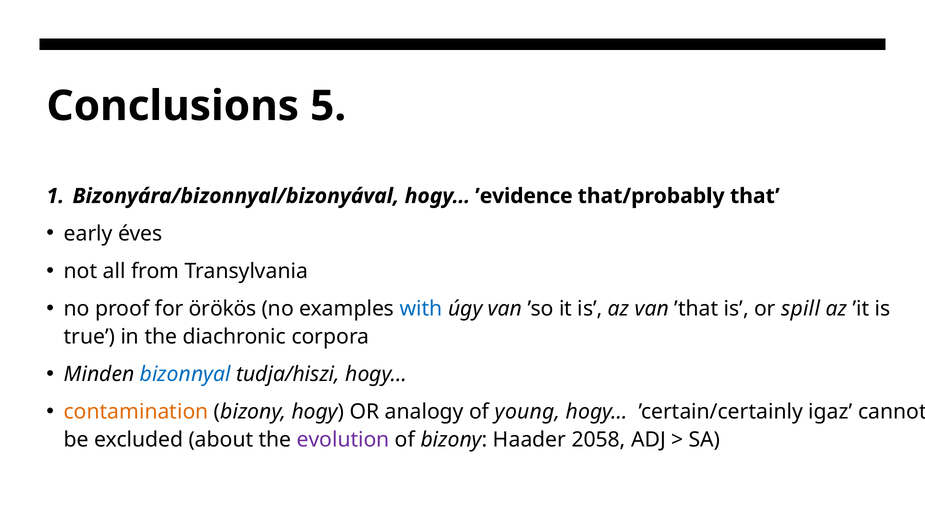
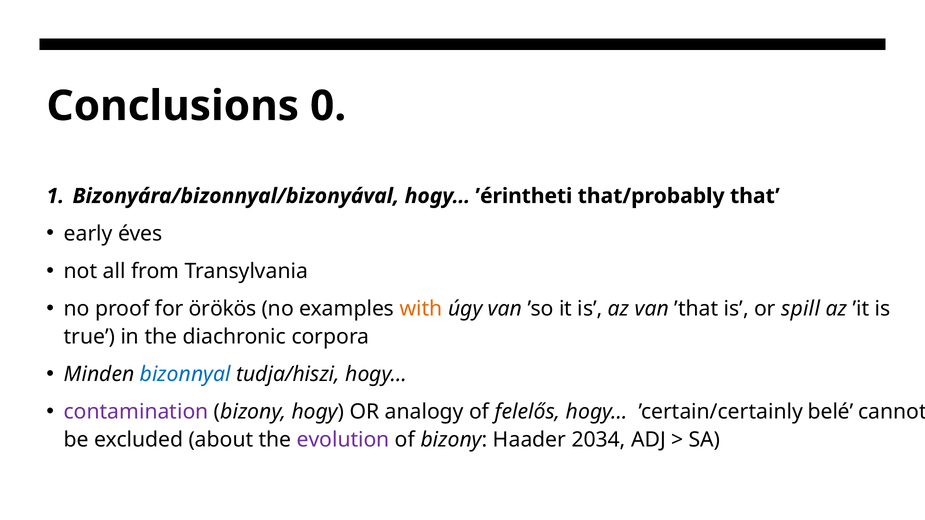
5: 5 -> 0
’evidence: ’evidence -> ’érintheti
with colour: blue -> orange
contamination colour: orange -> purple
young: young -> felelős
igaz: igaz -> belé
2058: 2058 -> 2034
